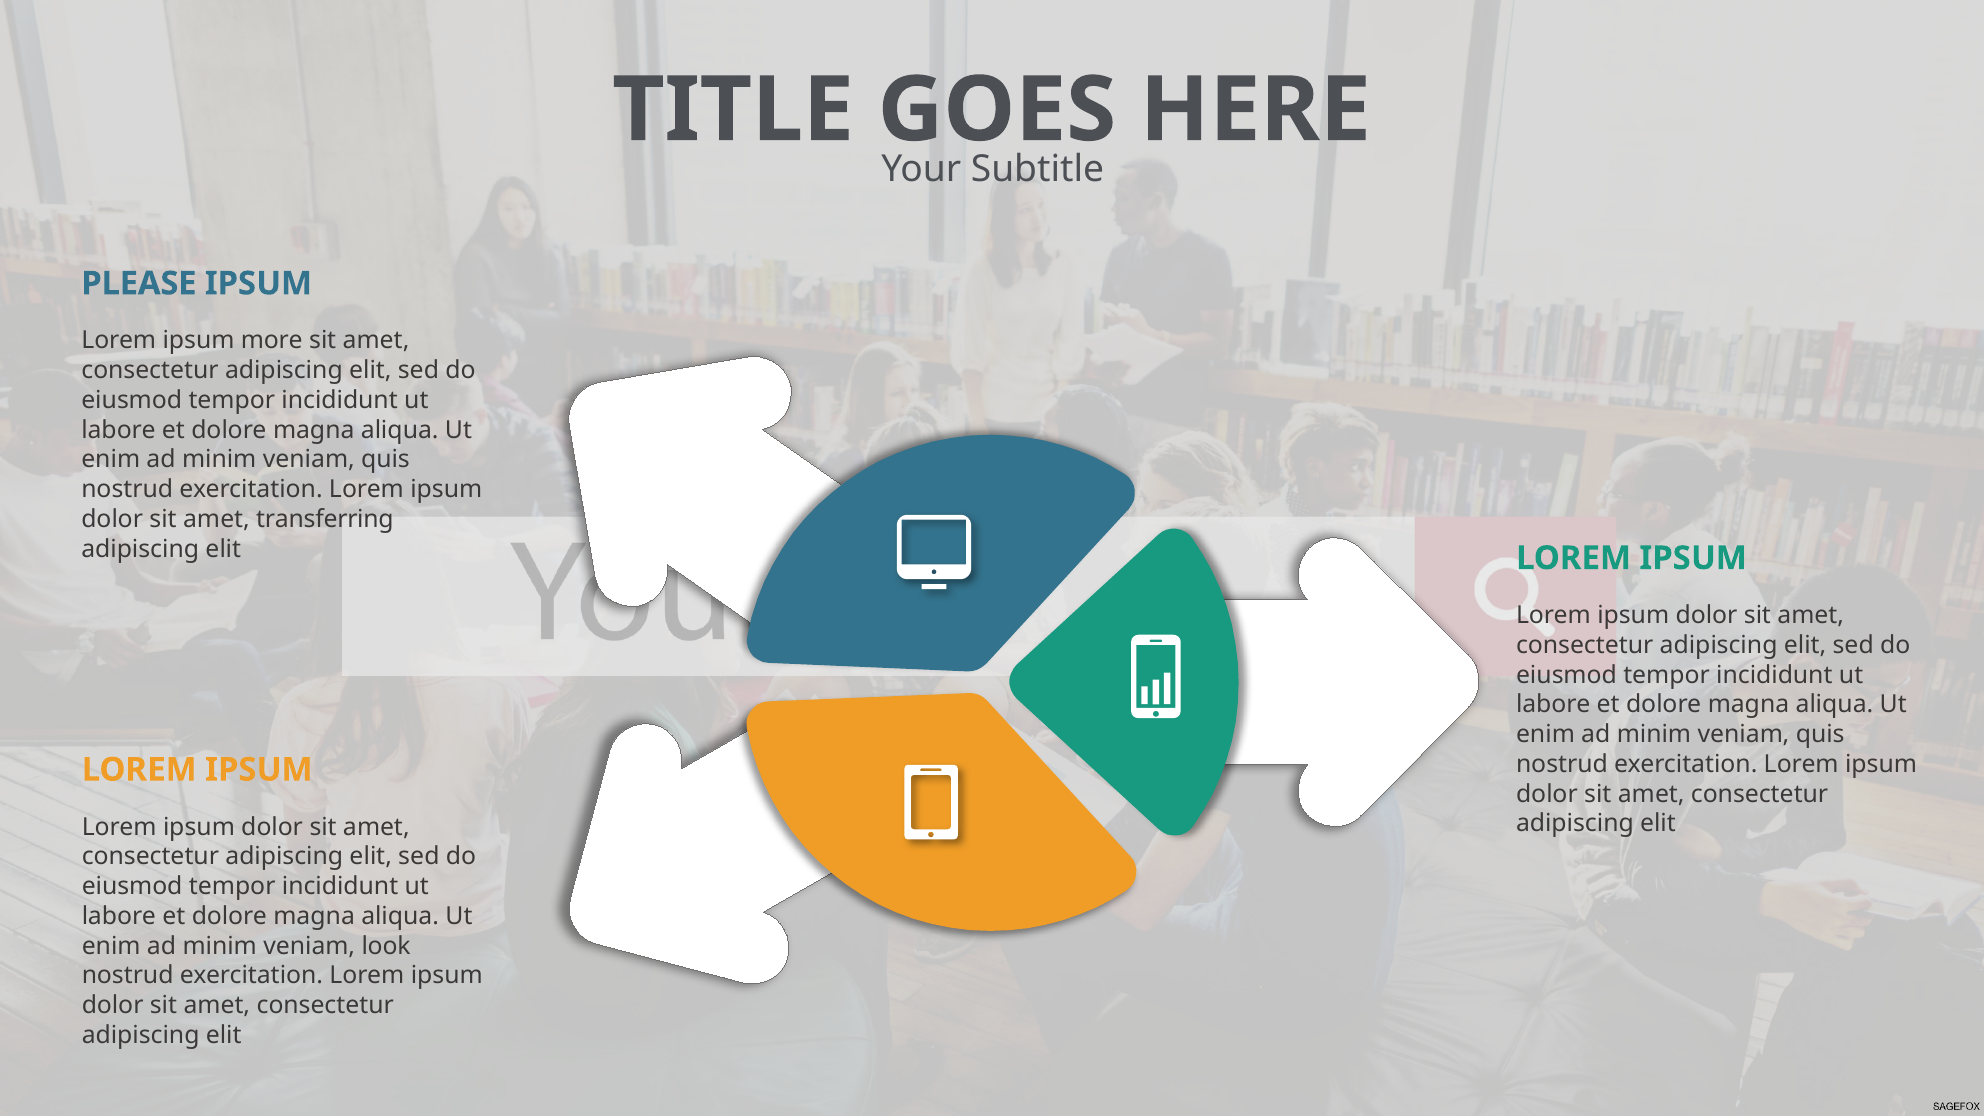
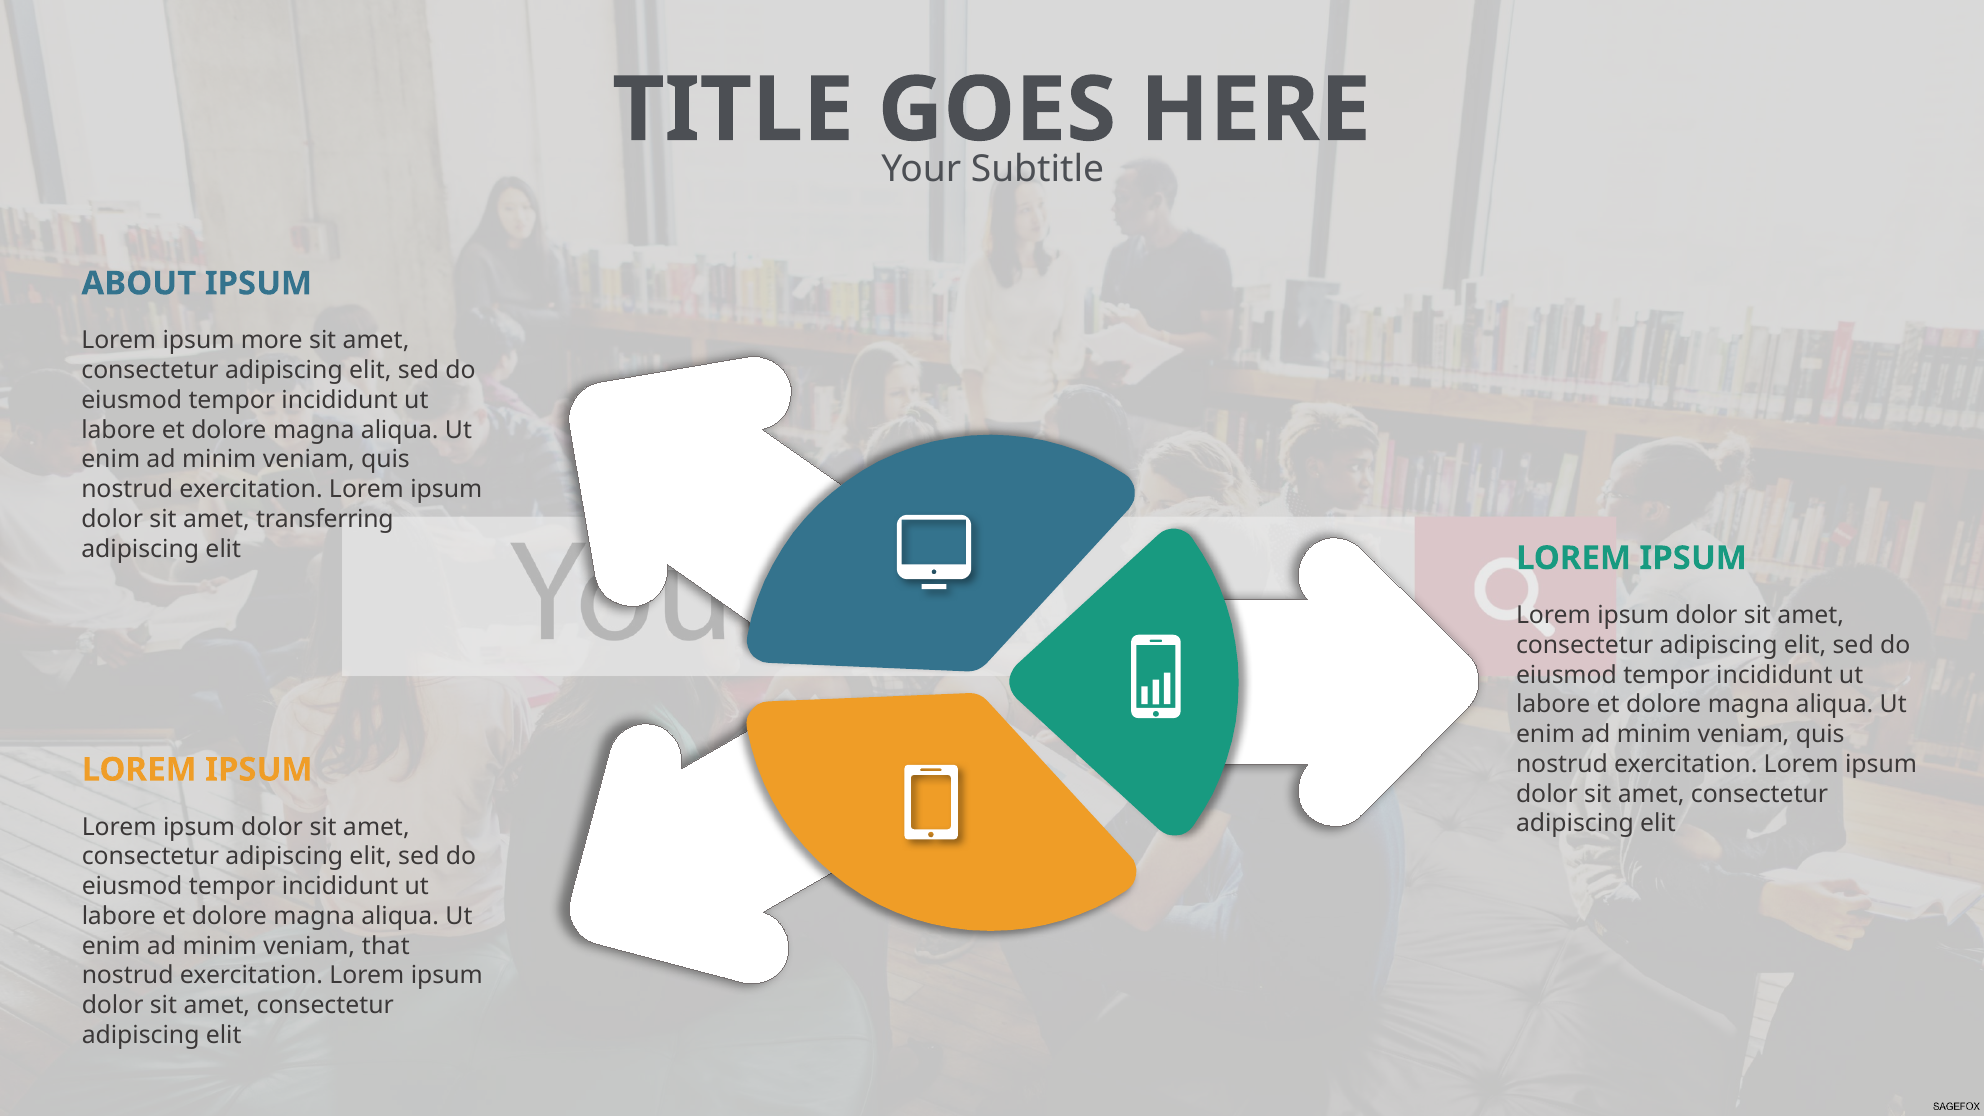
PLEASE: PLEASE -> ABOUT
look: look -> that
